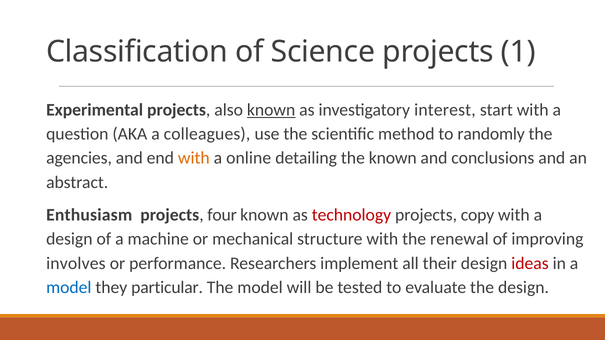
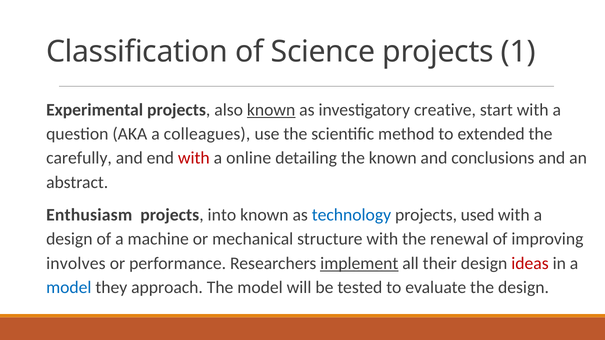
interest: interest -> creative
randomly: randomly -> extended
agencies: agencies -> carefully
with at (194, 158) colour: orange -> red
four: four -> into
technology colour: red -> blue
copy: copy -> used
implement underline: none -> present
particular: particular -> approach
